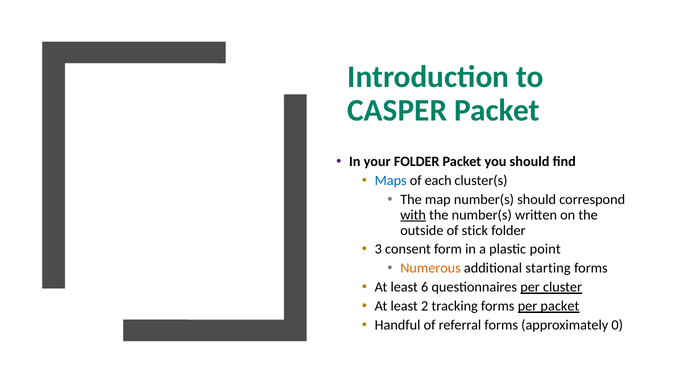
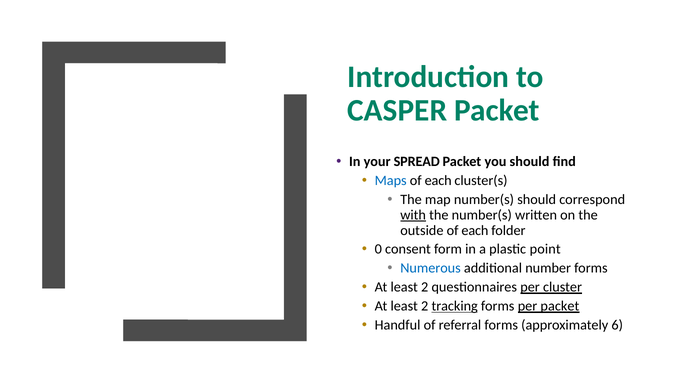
your FOLDER: FOLDER -> SPREAD
outside of stick: stick -> each
3: 3 -> 0
Numerous colour: orange -> blue
starting: starting -> number
6 at (425, 287): 6 -> 2
tracking underline: none -> present
0: 0 -> 6
